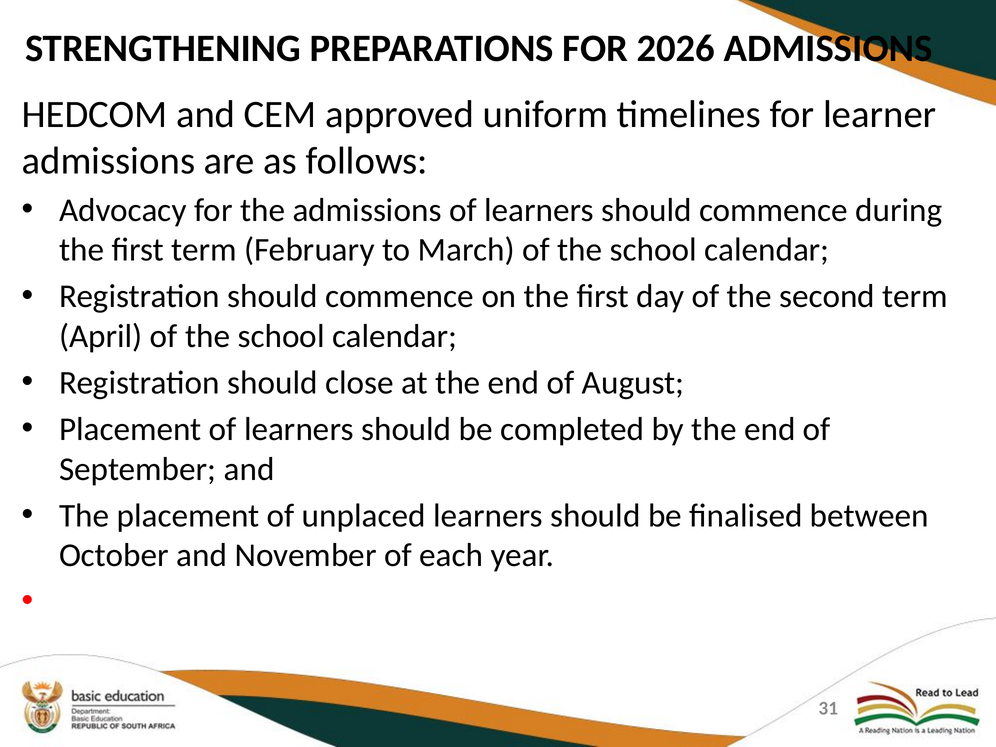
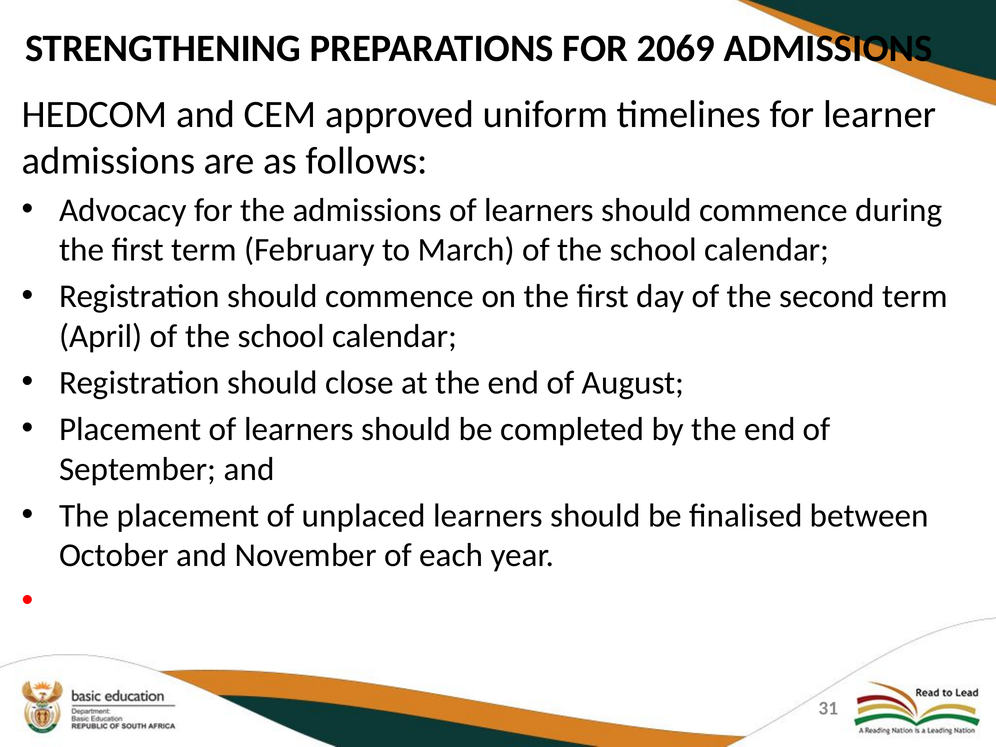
2026: 2026 -> 2069
